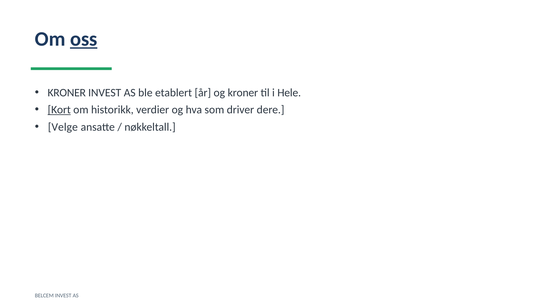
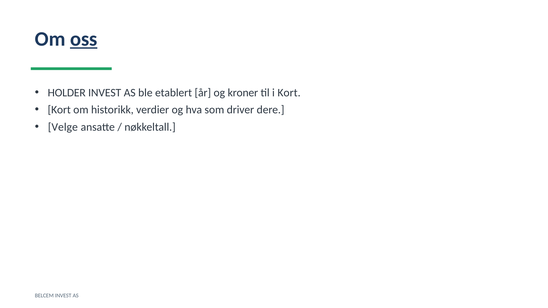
KRONER at (67, 93): KRONER -> HOLDER
i Hele: Hele -> Kort
Kort at (59, 110) underline: present -> none
